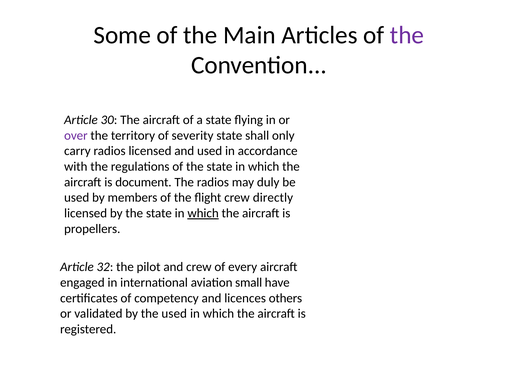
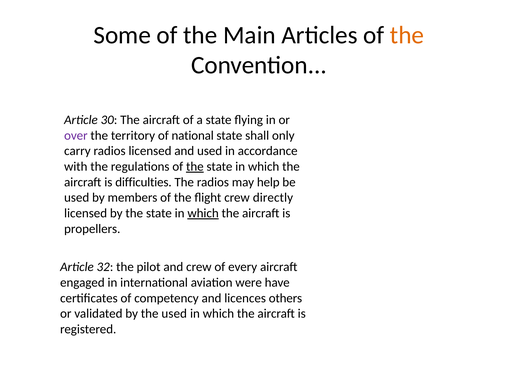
the at (407, 35) colour: purple -> orange
severity: severity -> national
the at (195, 166) underline: none -> present
document: document -> difficulties
duly: duly -> help
small: small -> were
